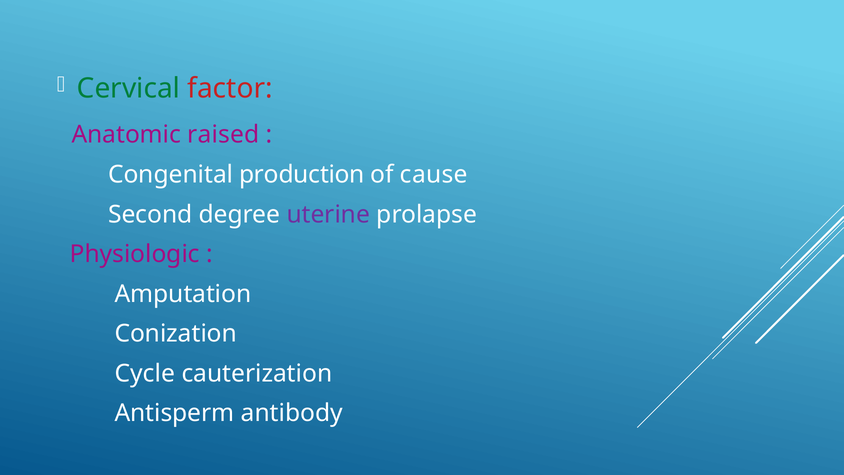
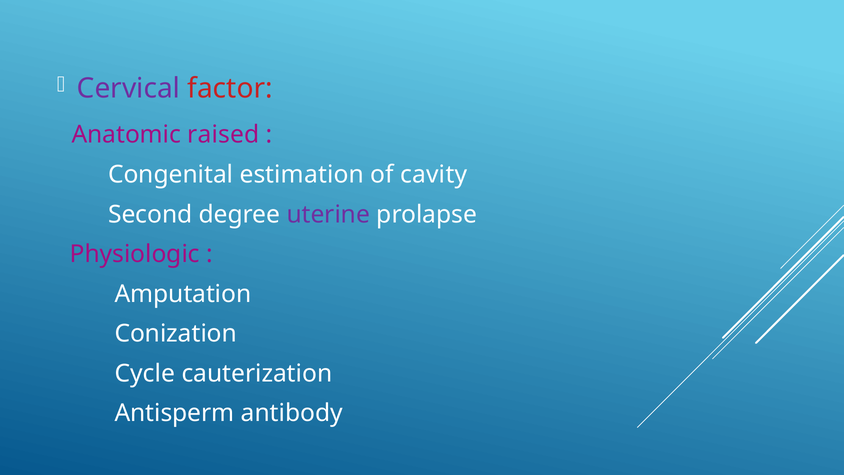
Cervical colour: green -> purple
production: production -> estimation
cause: cause -> cavity
